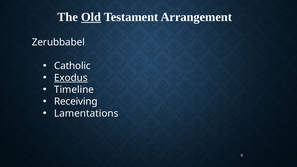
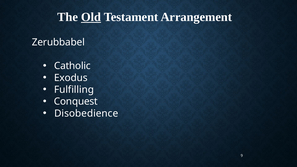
Exodus underline: present -> none
Timeline: Timeline -> Fulfilling
Receiving: Receiving -> Conquest
Lamentations: Lamentations -> Disobedience
